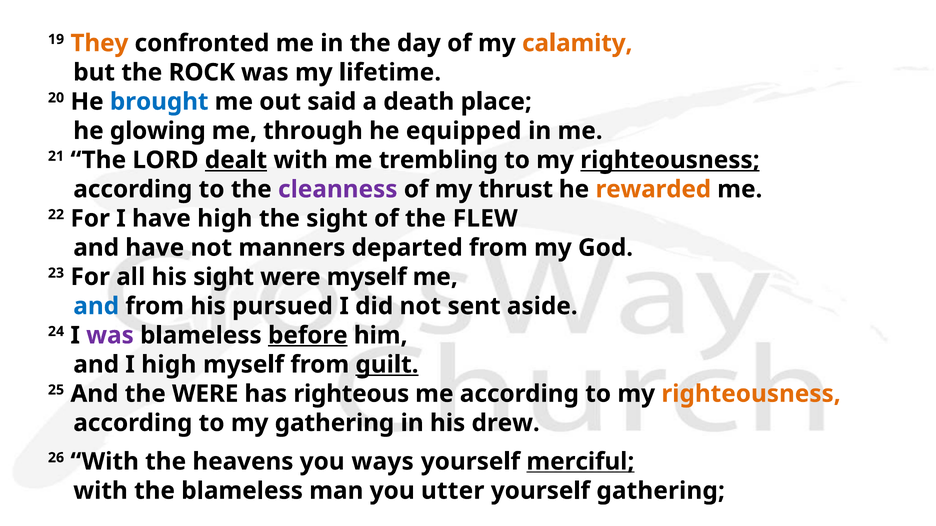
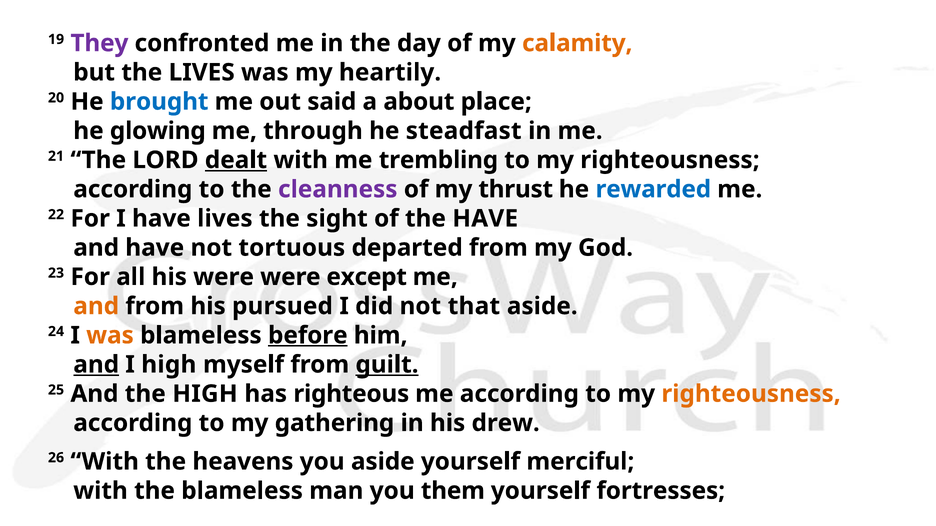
They colour: orange -> purple
the ROCK: ROCK -> LIVES
lifetime: lifetime -> heartily
death: death -> about
equipped: equipped -> steadfast
righteousness at (670, 160) underline: present -> none
rewarded colour: orange -> blue
have high: high -> lives
the FLEW: FLEW -> HAVE
manners: manners -> tortuous
his sight: sight -> were
were myself: myself -> except
and at (96, 306) colour: blue -> orange
sent: sent -> that
was at (110, 336) colour: purple -> orange
and at (96, 365) underline: none -> present
the WERE: WERE -> HIGH
you ways: ways -> aside
merciful underline: present -> none
utter: utter -> them
yourself gathering: gathering -> fortresses
